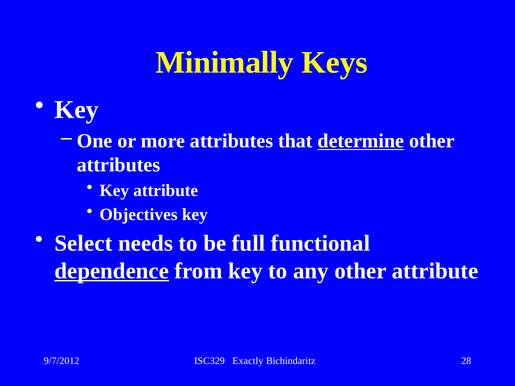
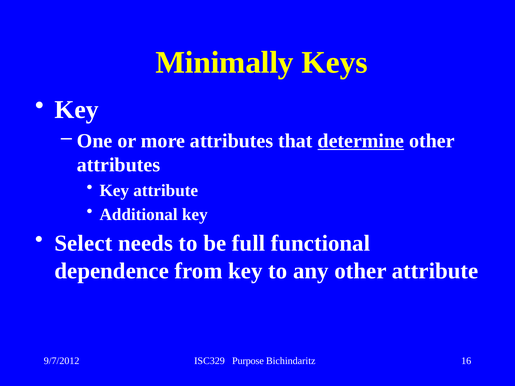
Objectives: Objectives -> Additional
dependence underline: present -> none
Exactly: Exactly -> Purpose
28: 28 -> 16
